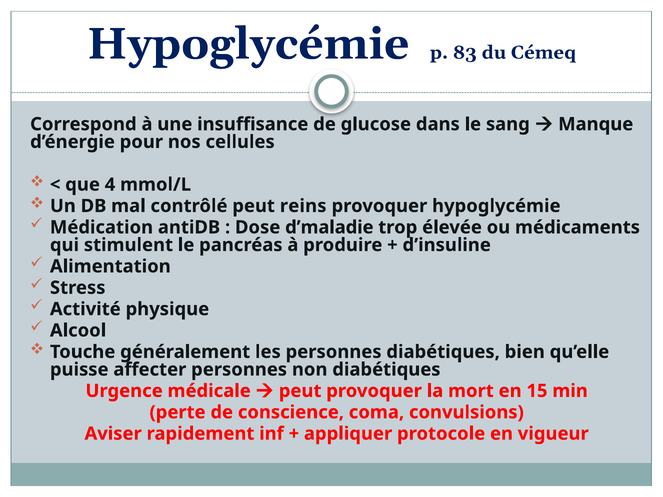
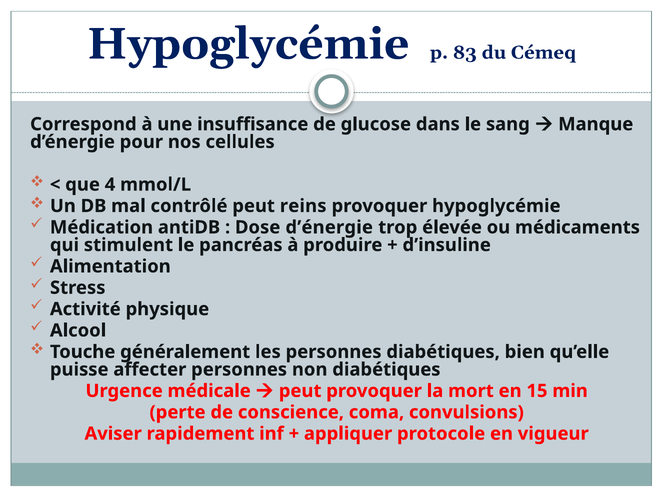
Dose d’maladie: d’maladie -> d’énergie
